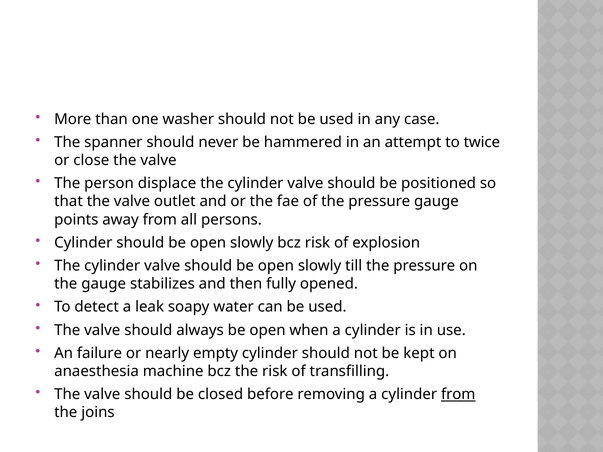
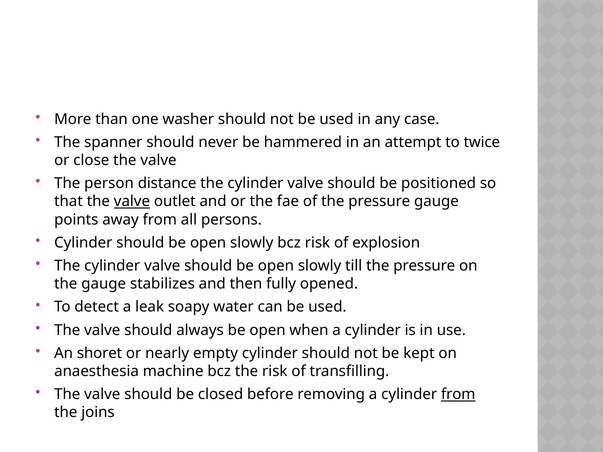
displace: displace -> distance
valve at (132, 202) underline: none -> present
failure: failure -> shoret
